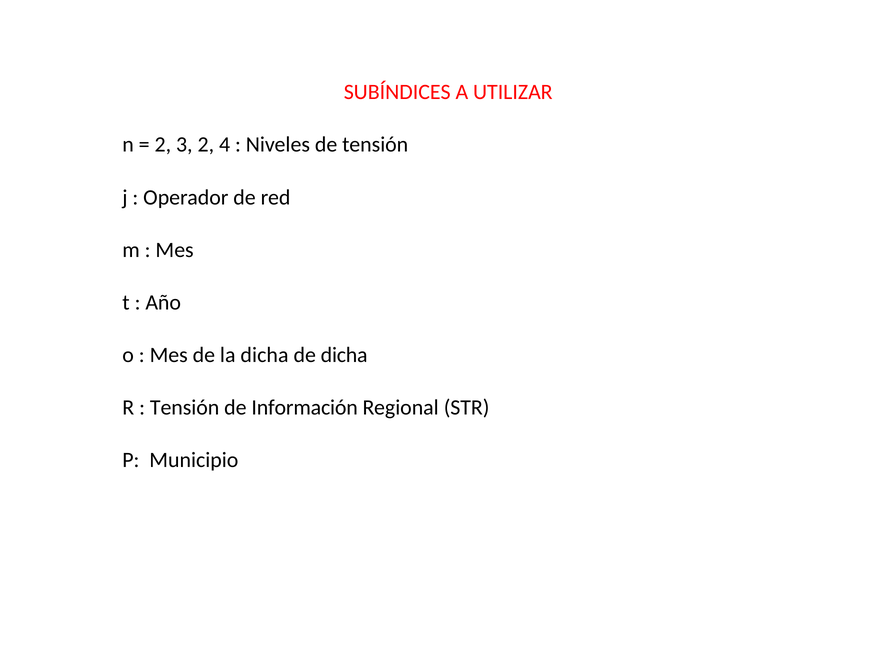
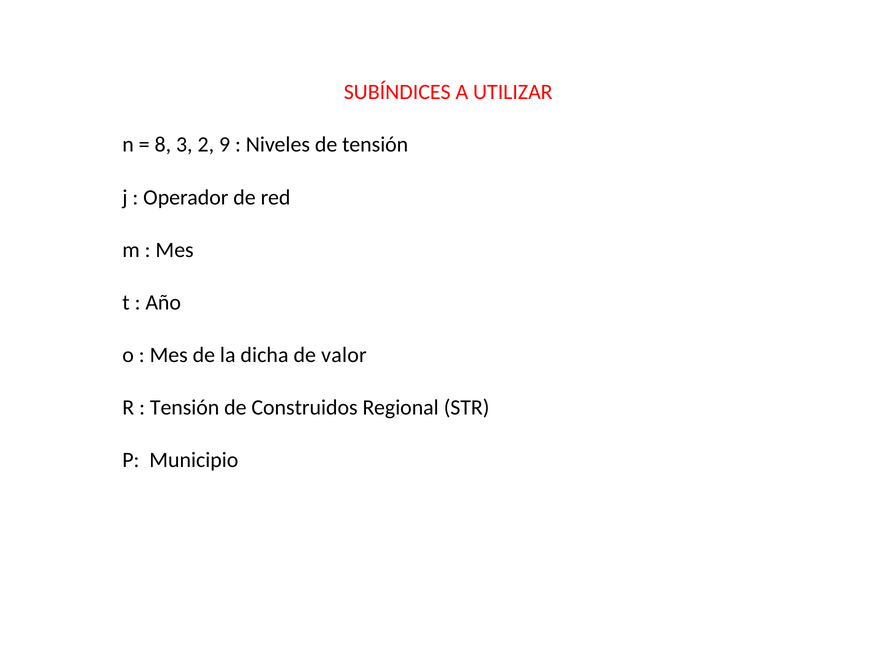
2 at (163, 145): 2 -> 8
4: 4 -> 9
de dicha: dicha -> valor
Información: Información -> Construidos
